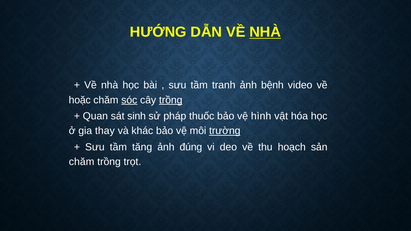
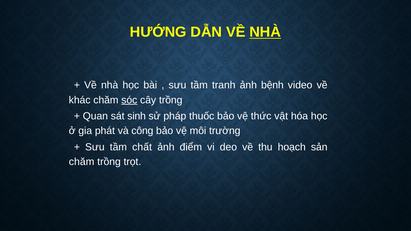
hoặc: hoặc -> khác
trồng at (171, 100) underline: present -> none
hình: hình -> thức
thay: thay -> phát
khác: khác -> công
trường underline: present -> none
tăng: tăng -> chất
đúng: đúng -> điểm
